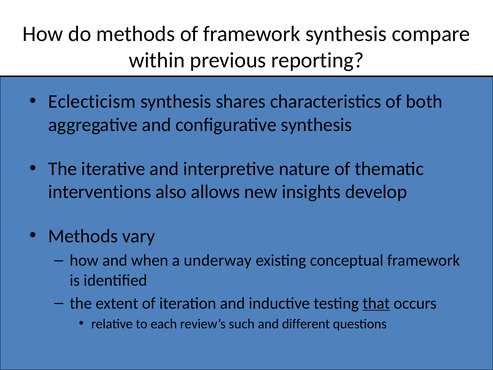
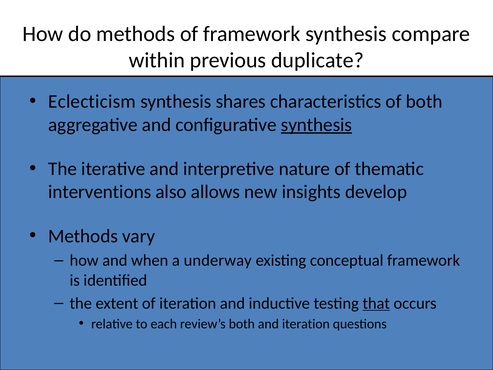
reporting: reporting -> duplicate
synthesis at (316, 125) underline: none -> present
review’s such: such -> both
and different: different -> iteration
